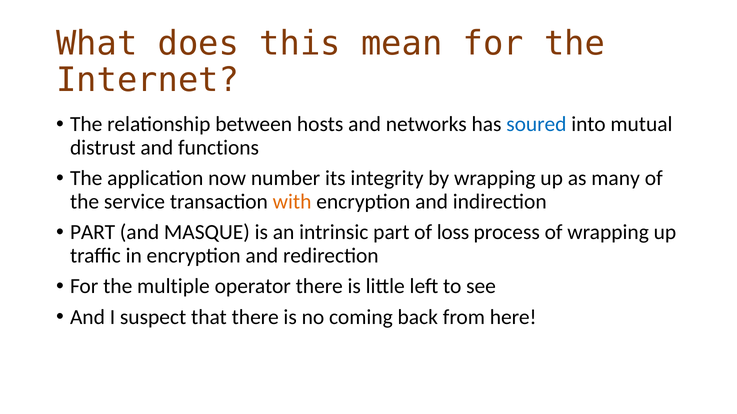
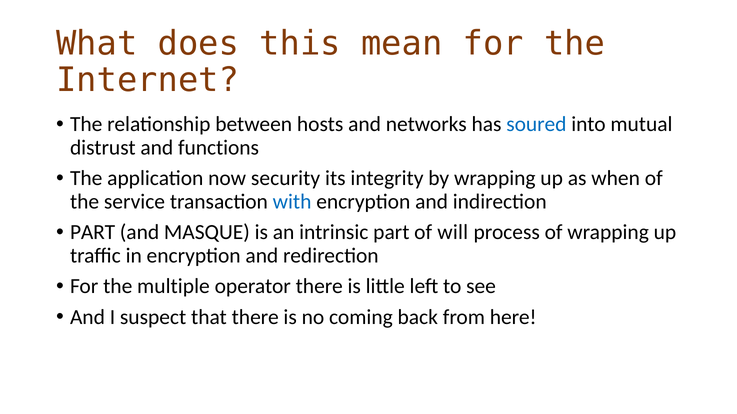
number: number -> security
many: many -> when
with colour: orange -> blue
loss: loss -> will
